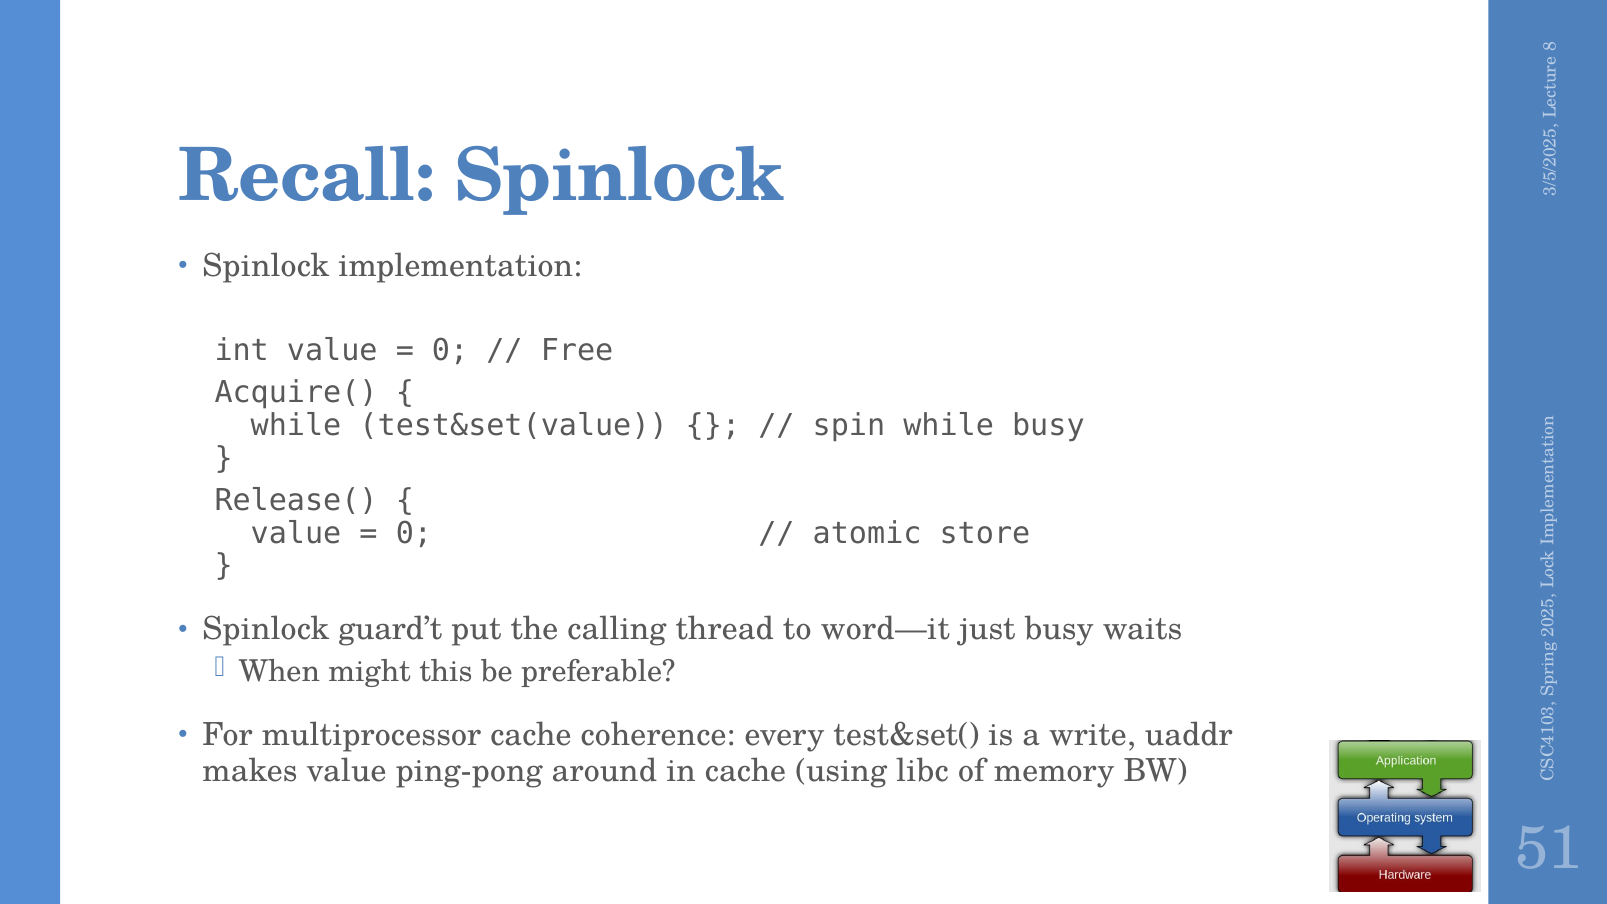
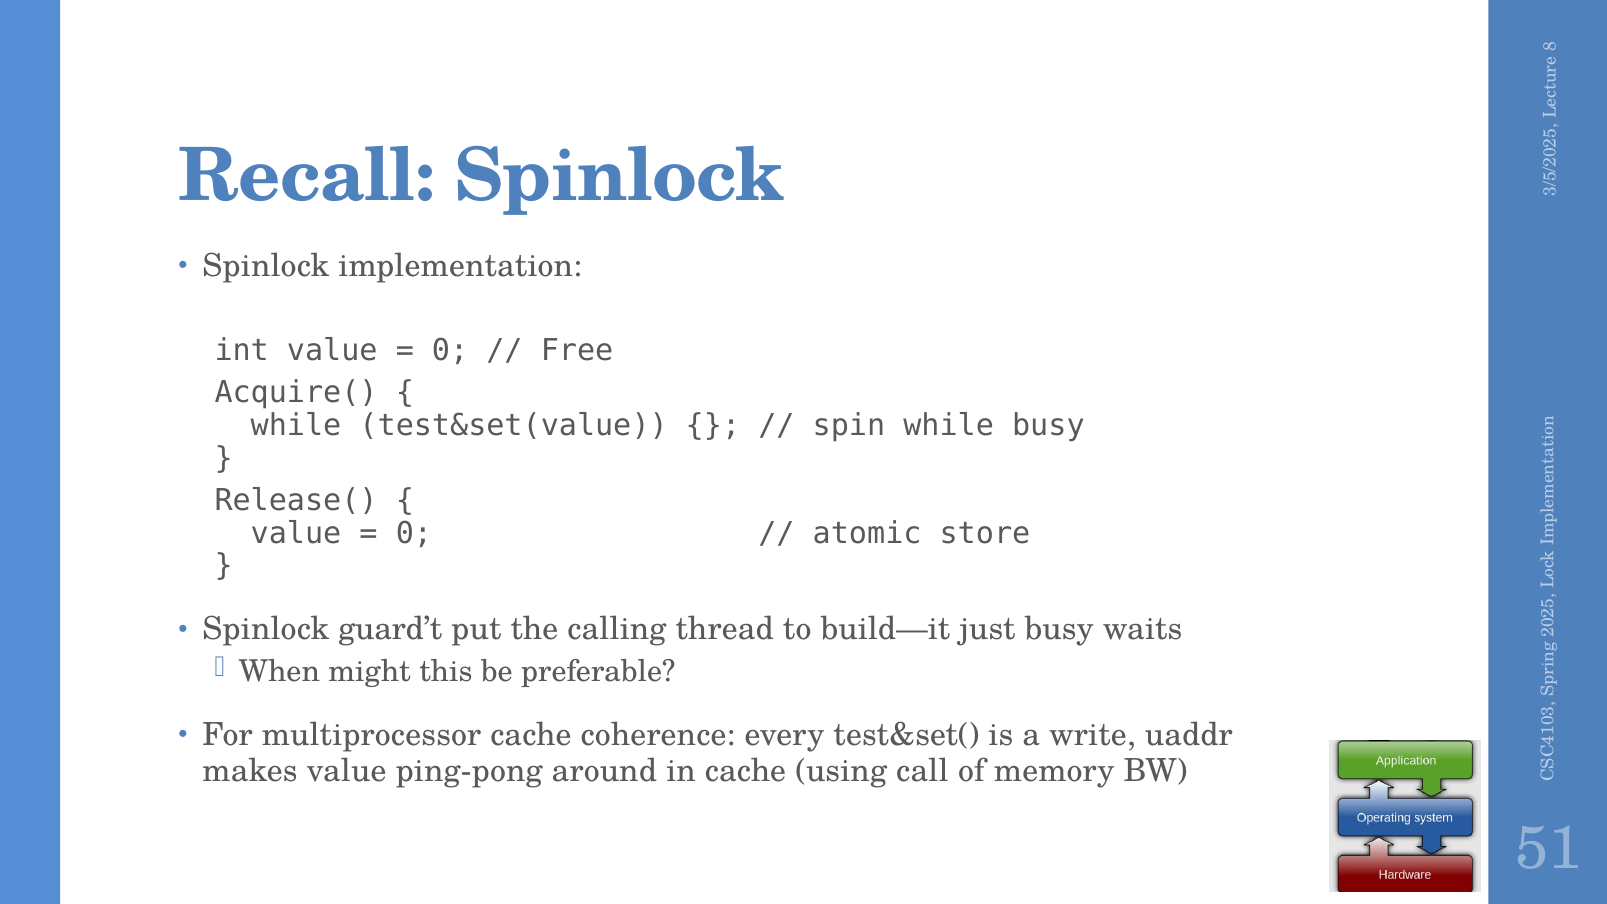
word—it: word—it -> build—it
libc: libc -> call
